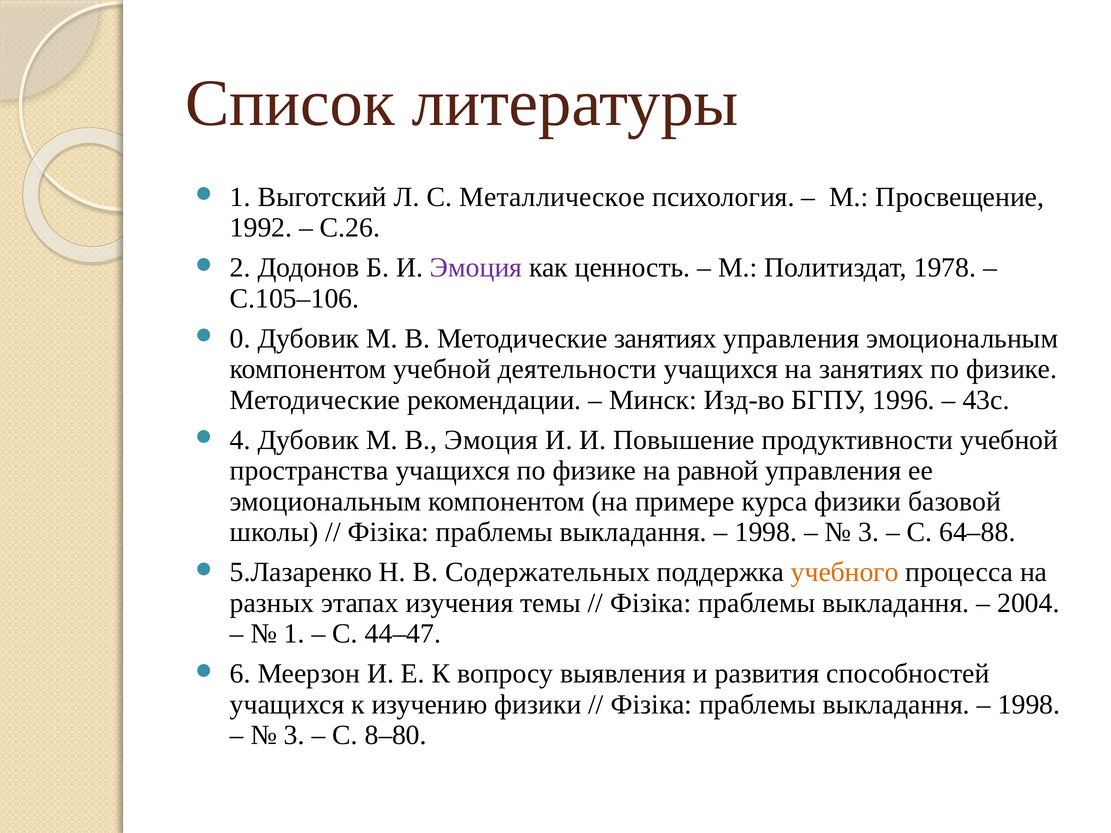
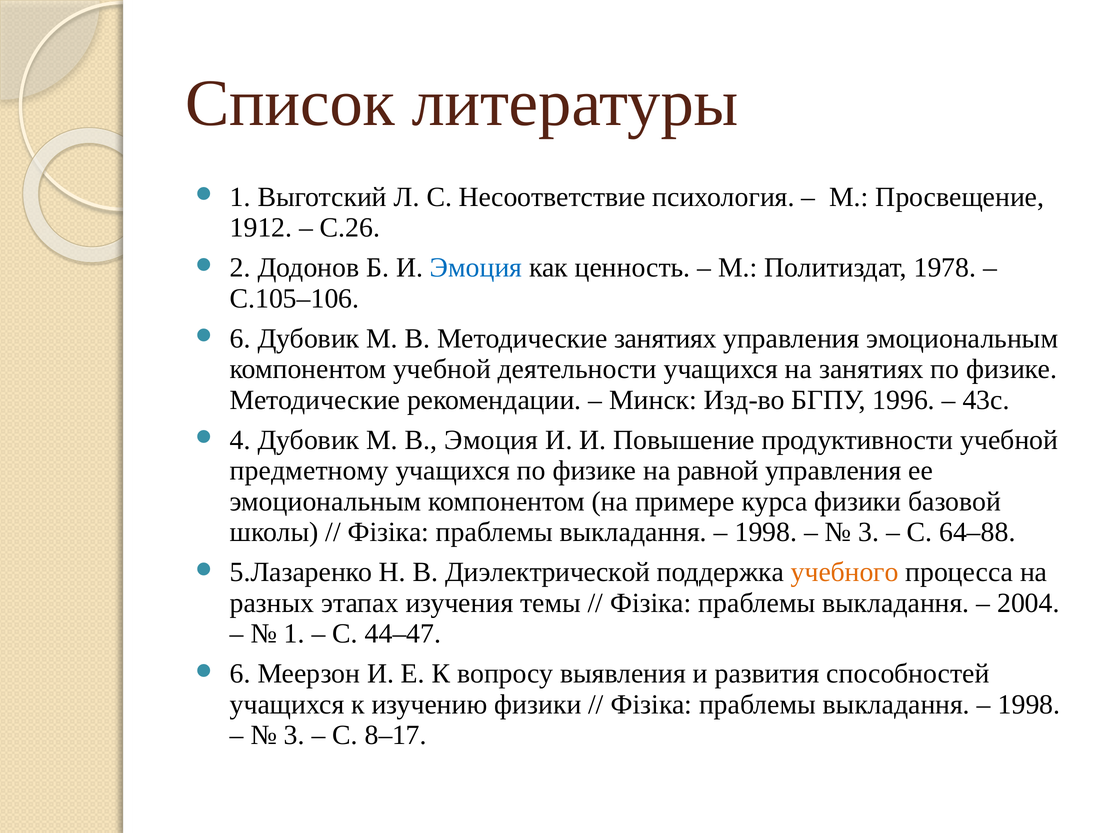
Металлическое: Металлическое -> Несоответствие
1992: 1992 -> 1912
Эмоция at (476, 268) colour: purple -> blue
0 at (240, 339): 0 -> 6
пространства: пространства -> предметному
Содержательных: Содержательных -> Диэлектрической
8–80: 8–80 -> 8–17
